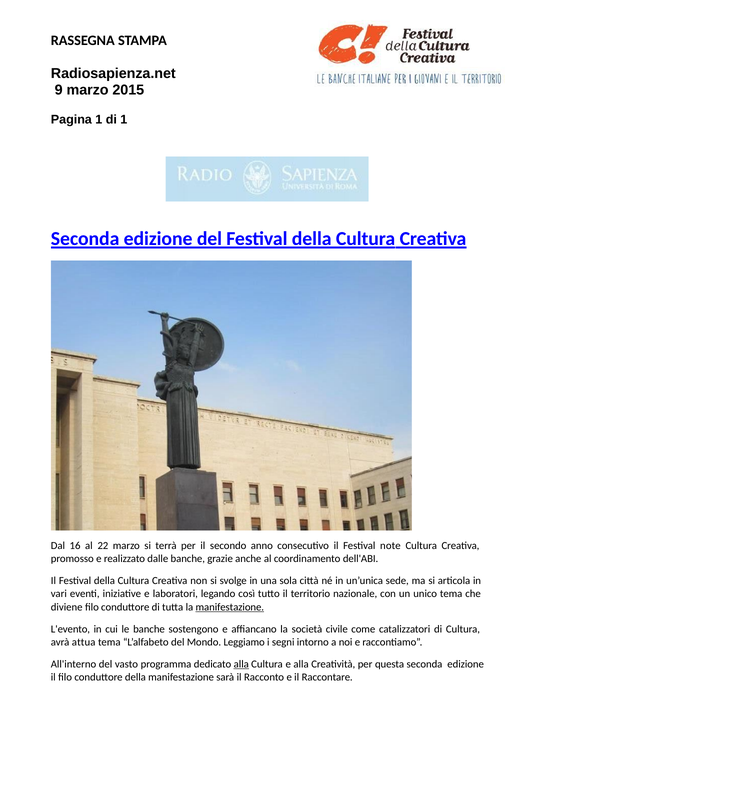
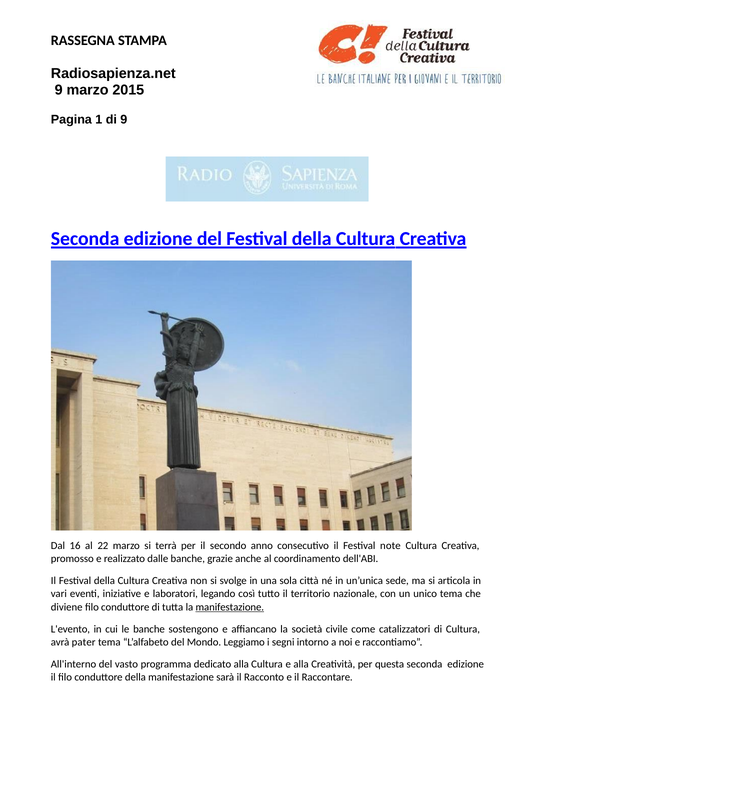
di 1: 1 -> 9
attua: attua -> pater
alla at (241, 664) underline: present -> none
